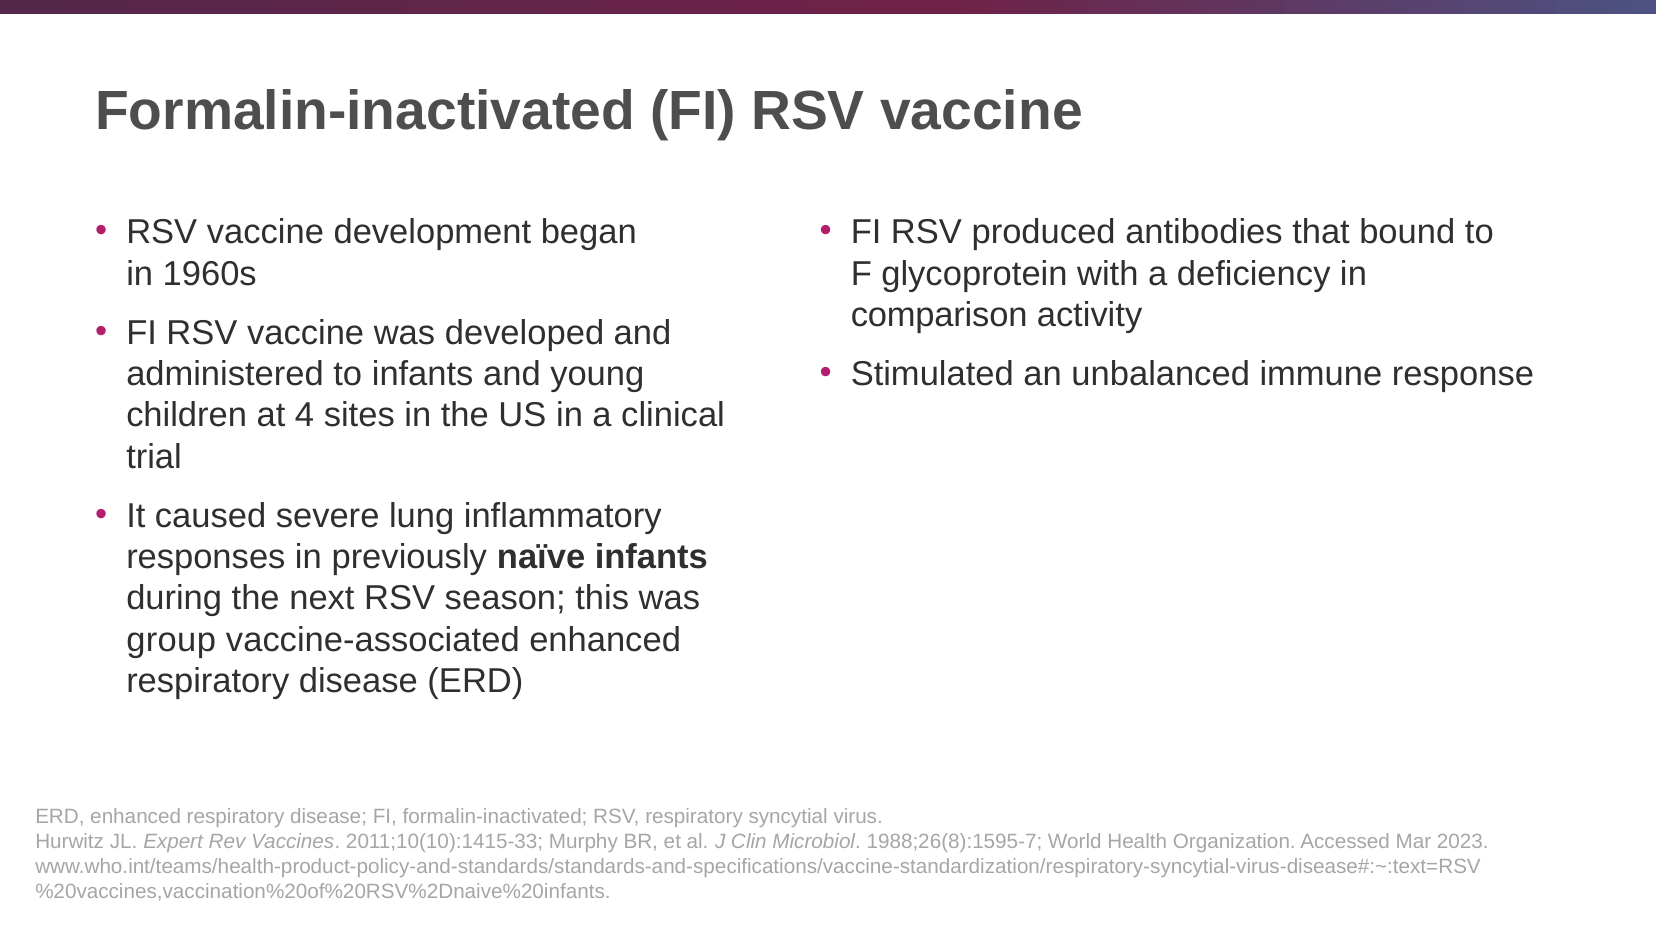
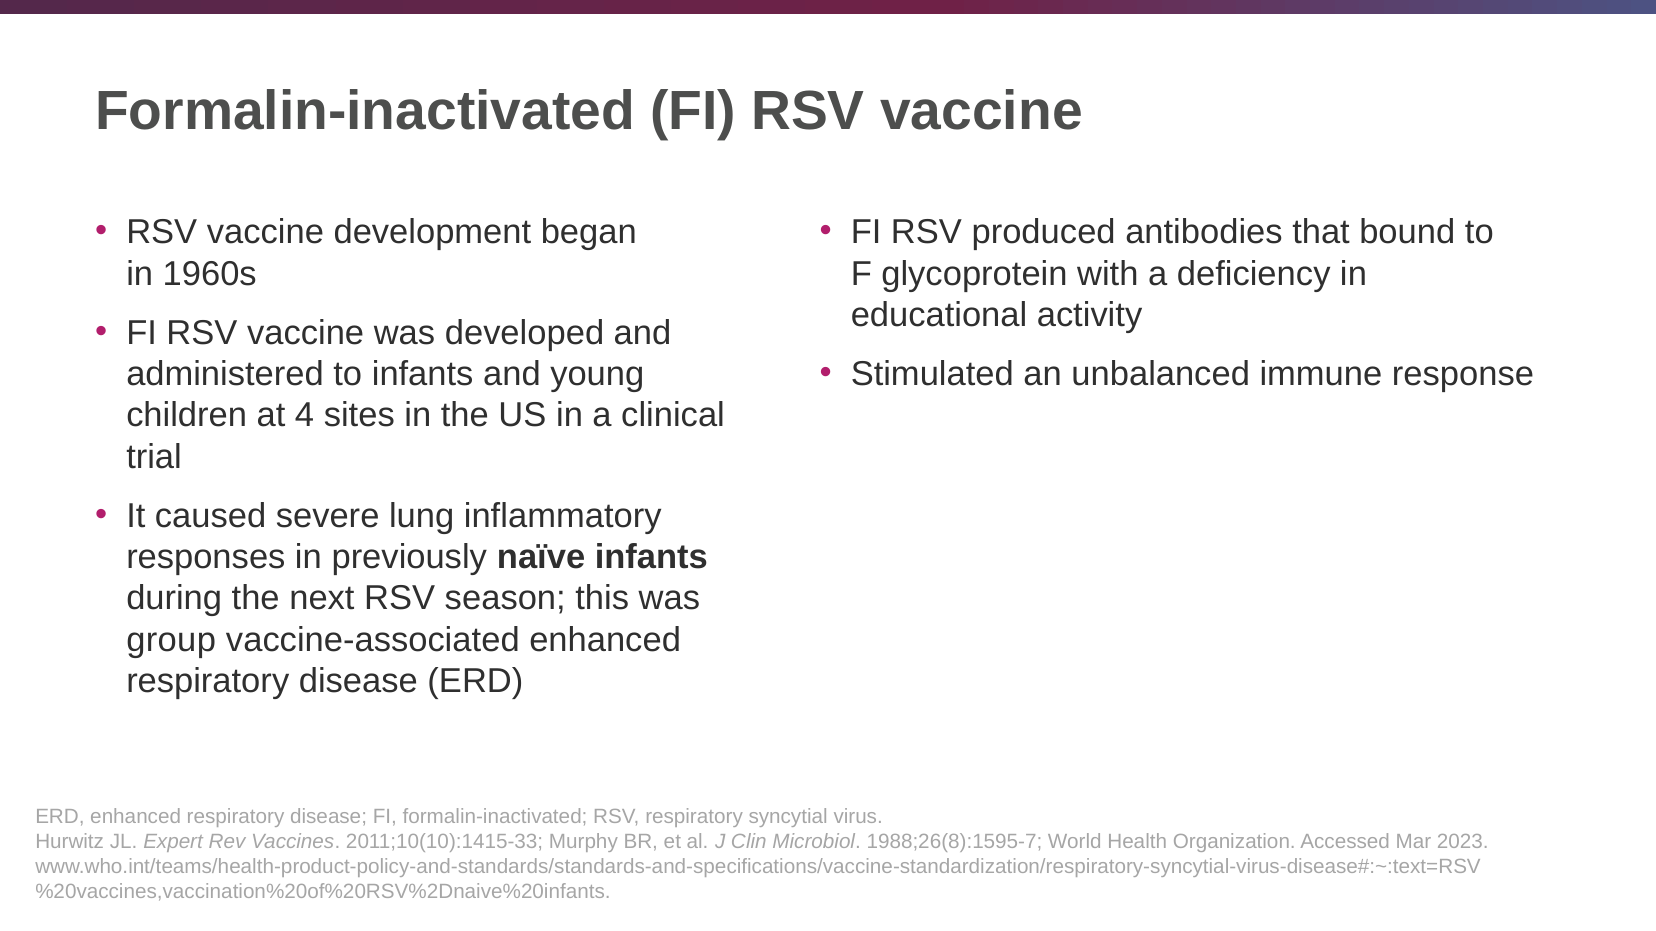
comparison: comparison -> educational
